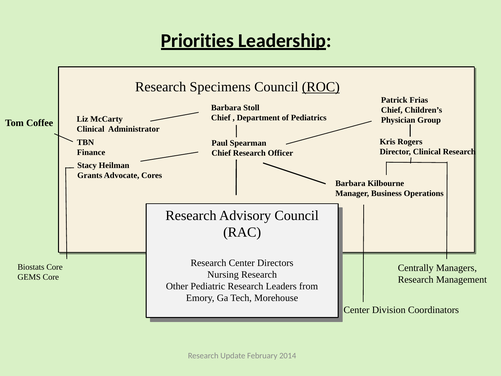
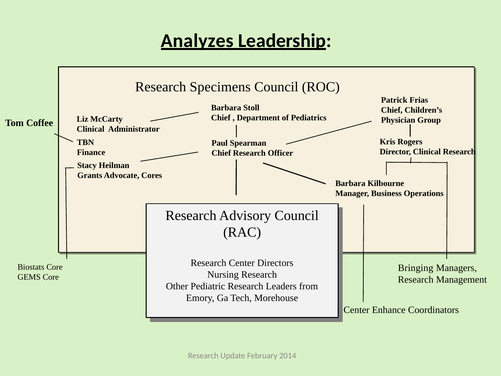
Priorities: Priorities -> Analyzes
ROC underline: present -> none
Centrally: Centrally -> Bringing
Division: Division -> Enhance
